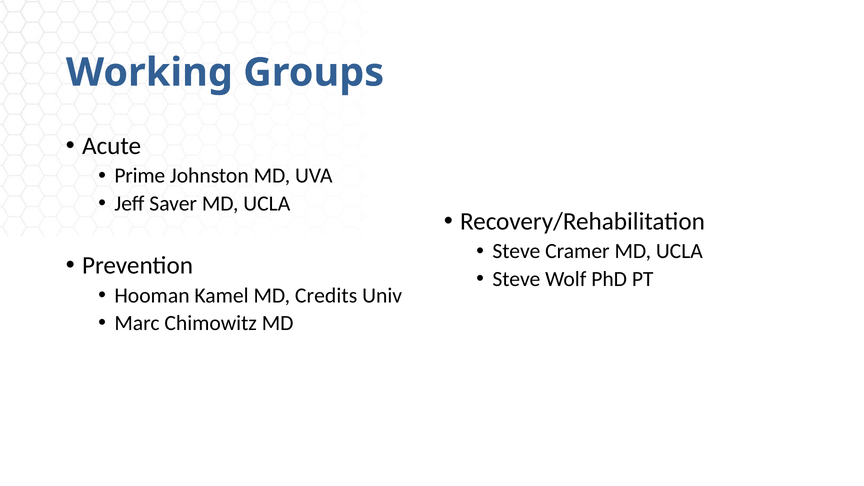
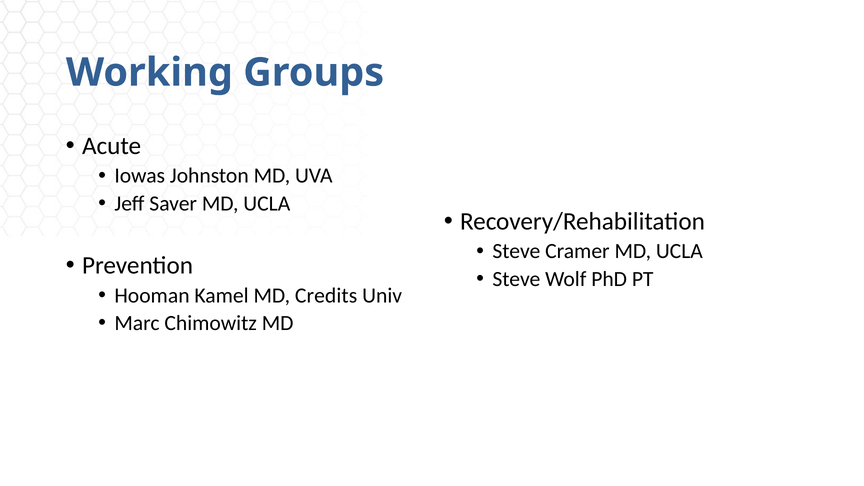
Prime: Prime -> Iowas
